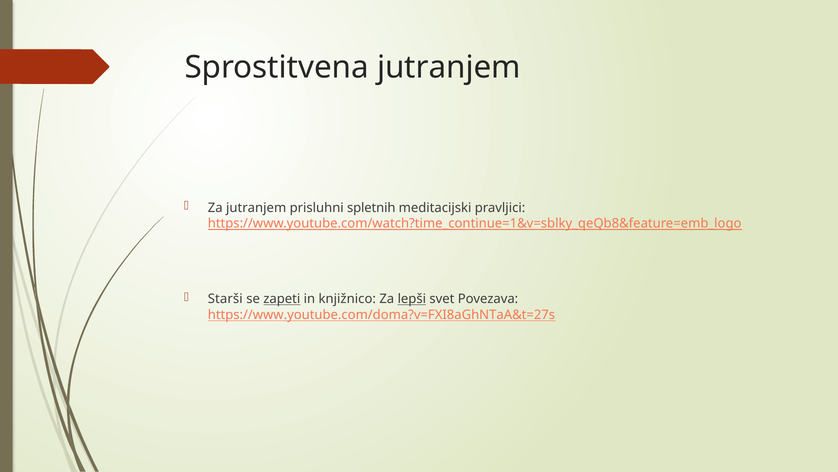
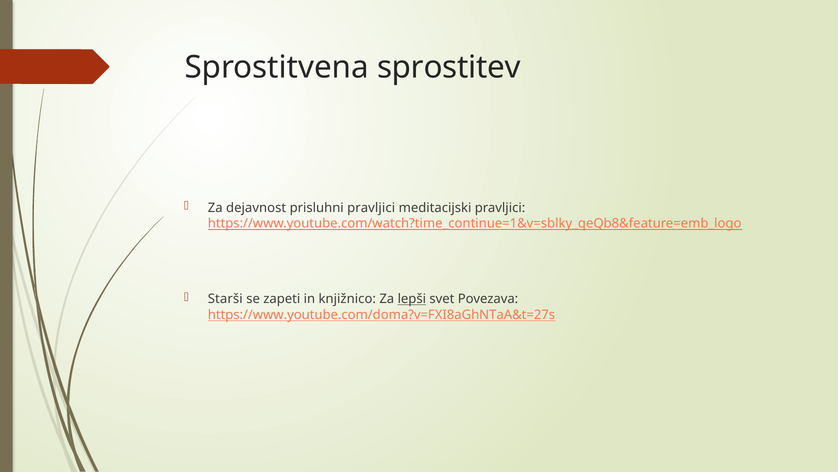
Sprostitvena jutranjem: jutranjem -> sprostitev
Za jutranjem: jutranjem -> dejavnost
prisluhni spletnih: spletnih -> pravljici
zapeti underline: present -> none
